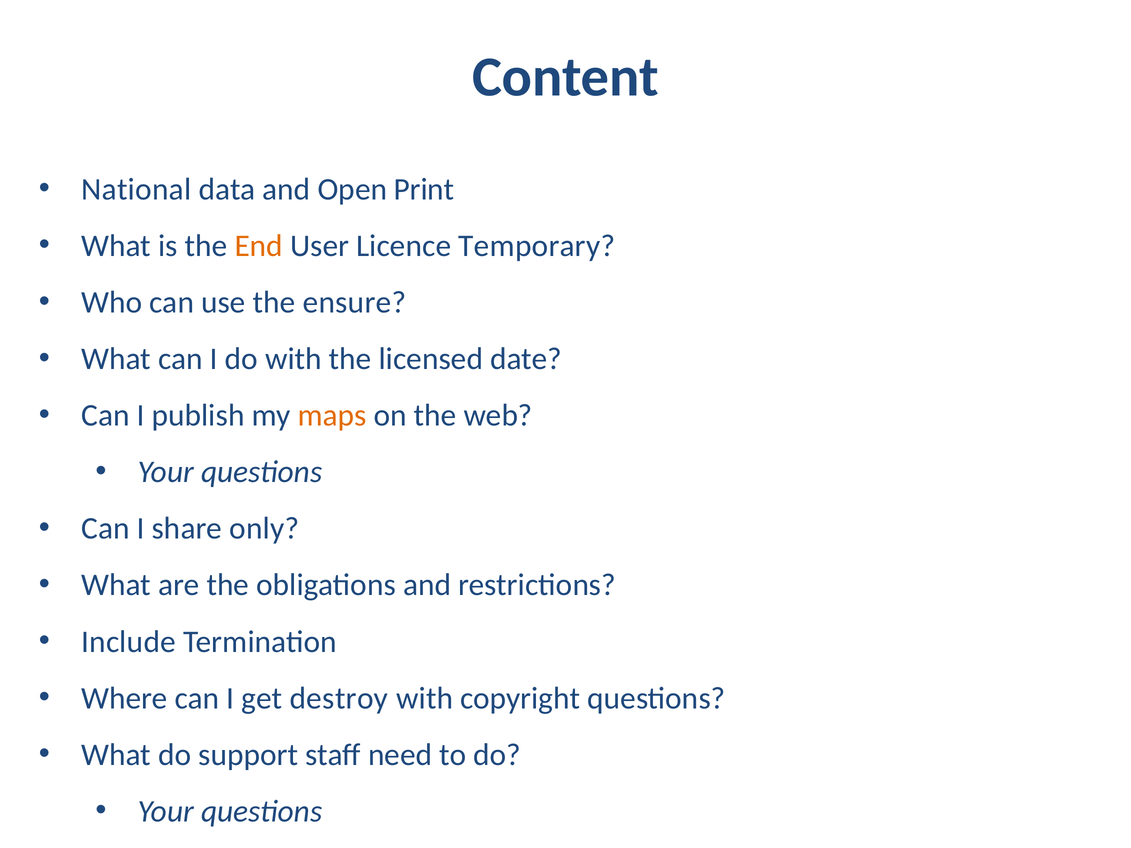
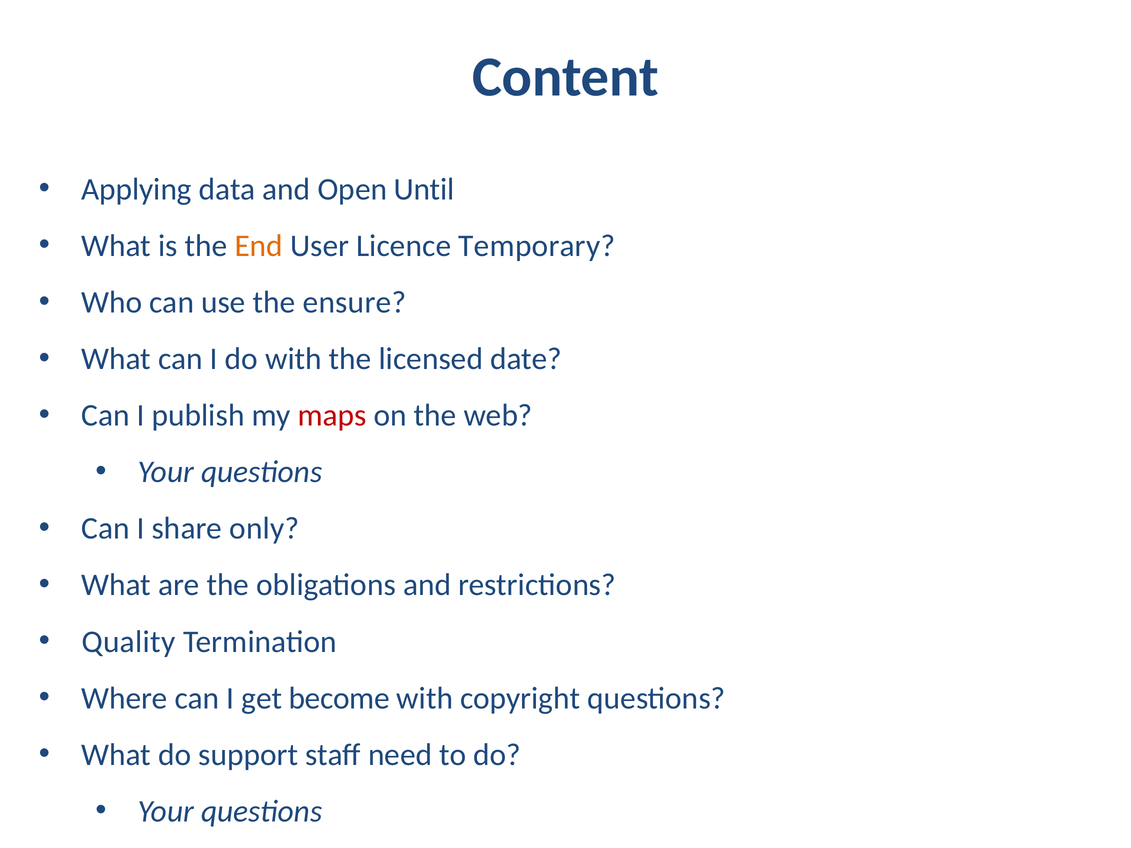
National: National -> Applying
Print: Print -> Until
maps colour: orange -> red
Include: Include -> Quality
destroy: destroy -> become
